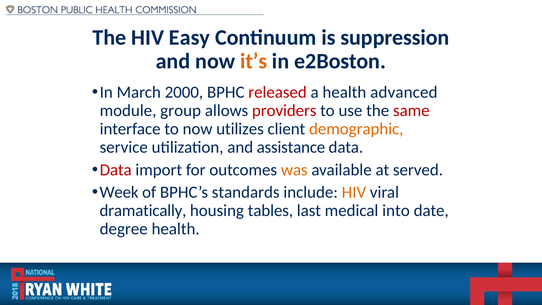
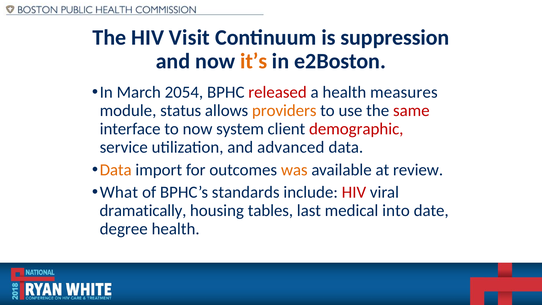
Easy: Easy -> Visit
2000: 2000 -> 2054
advanced: advanced -> measures
group: group -> status
providers colour: red -> orange
utilizes: utilizes -> system
demographic colour: orange -> red
assistance: assistance -> advanced
Data at (116, 170) colour: red -> orange
served: served -> review
Week: Week -> What
HIV at (354, 192) colour: orange -> red
